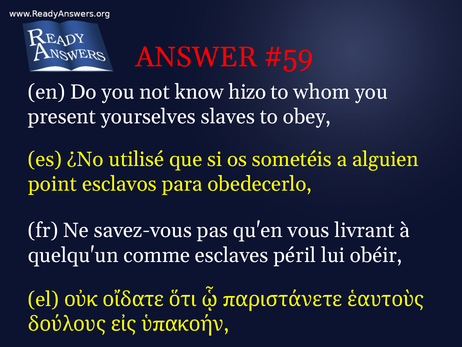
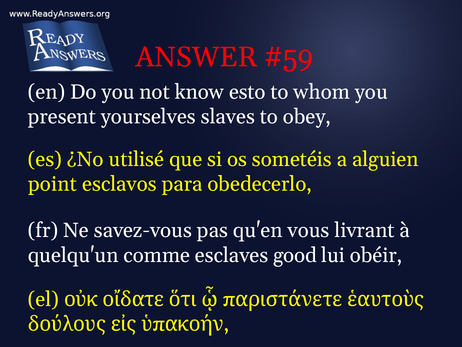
hizo: hizo -> esto
péril: péril -> good
